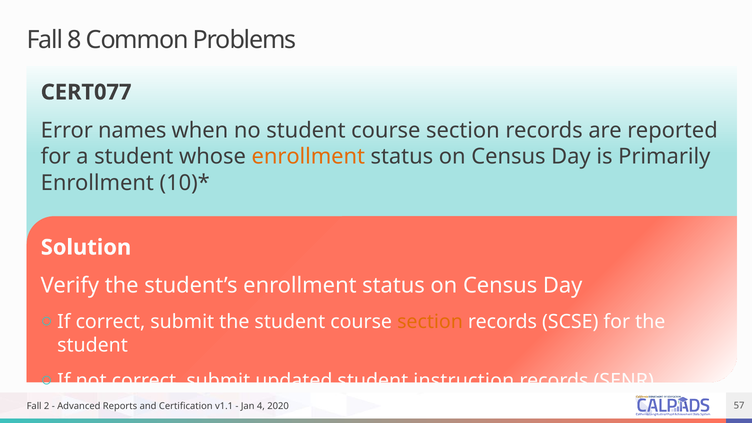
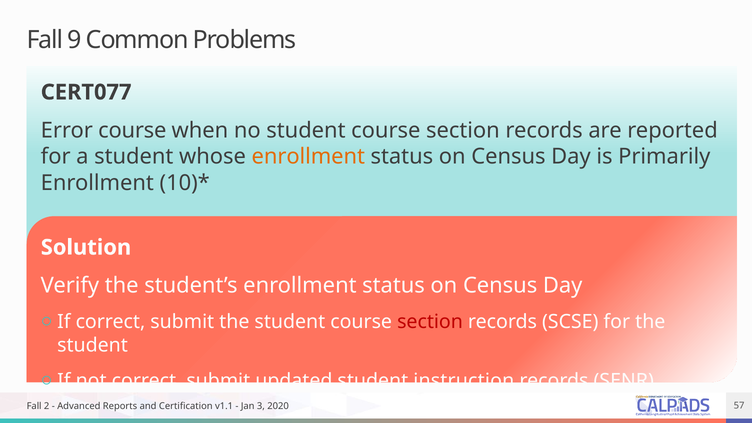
8: 8 -> 9
Error names: names -> course
section at (430, 322) colour: orange -> red
4: 4 -> 3
